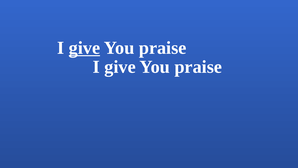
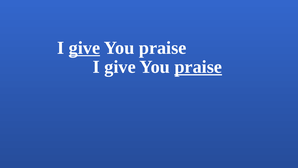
praise at (198, 67) underline: none -> present
